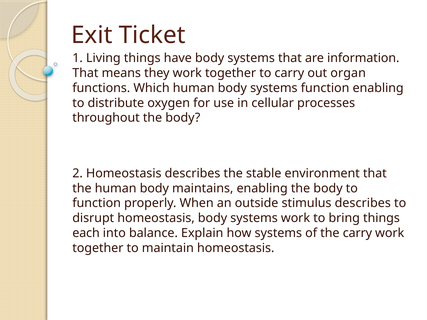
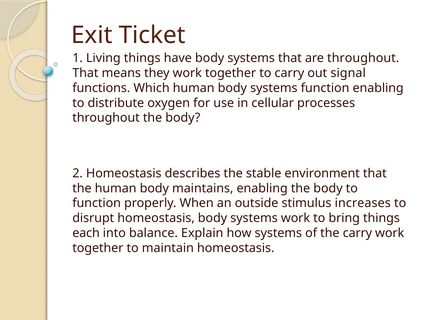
are information: information -> throughout
organ: organ -> signal
stimulus describes: describes -> increases
